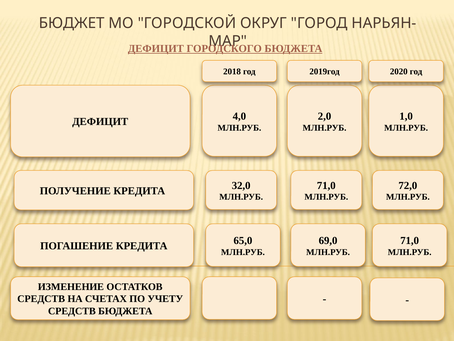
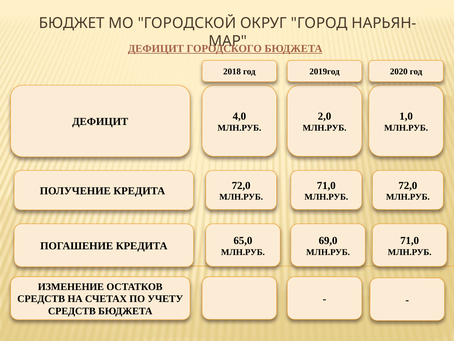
32,0 at (241, 185): 32,0 -> 72,0
